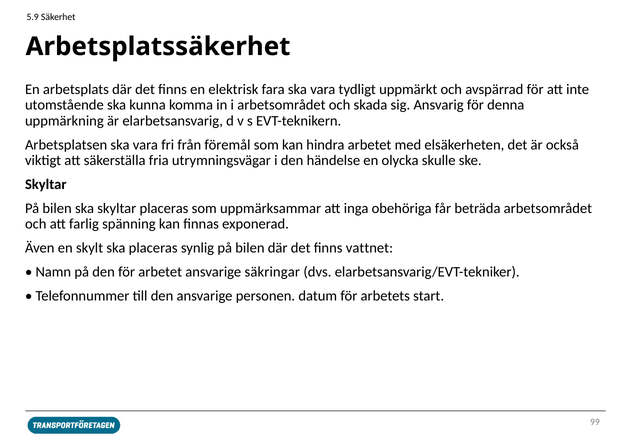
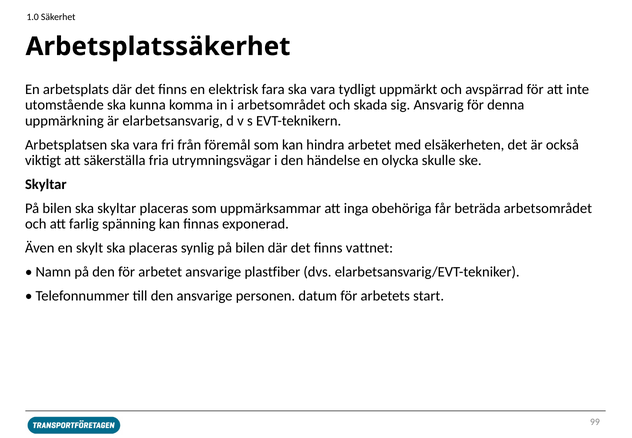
5.9: 5.9 -> 1.0
säkringar: säkringar -> plastfiber
